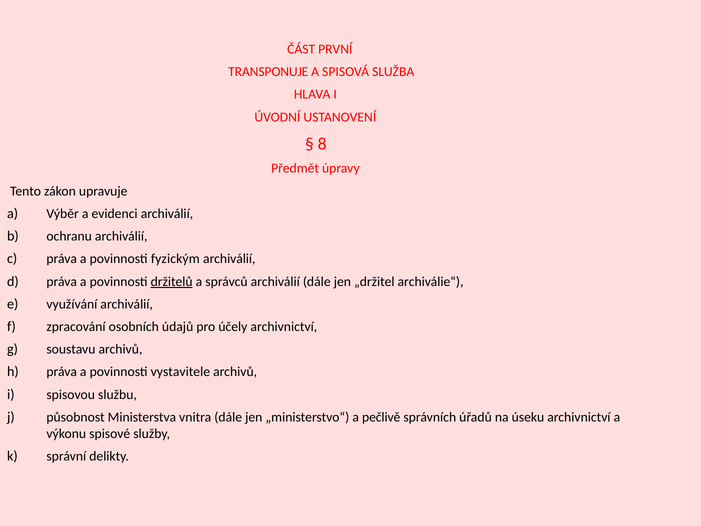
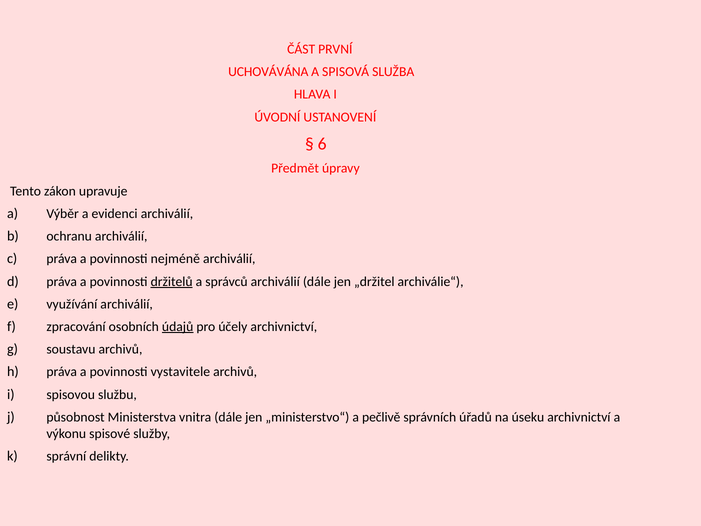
TRANSPONUJE: TRANSPONUJE -> UCHOVÁVÁNA
8: 8 -> 6
fyzickým: fyzickým -> nejméně
údajů underline: none -> present
